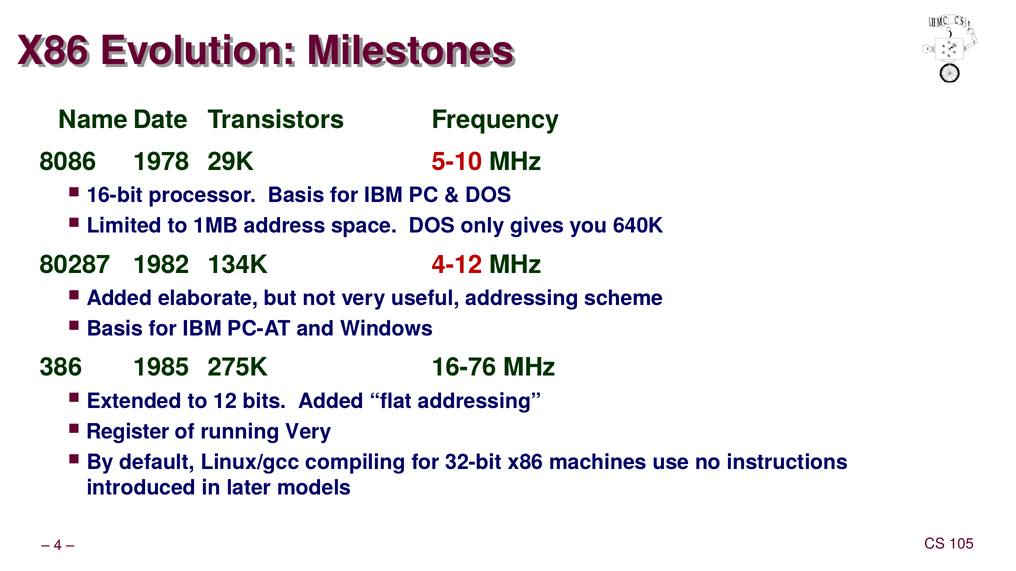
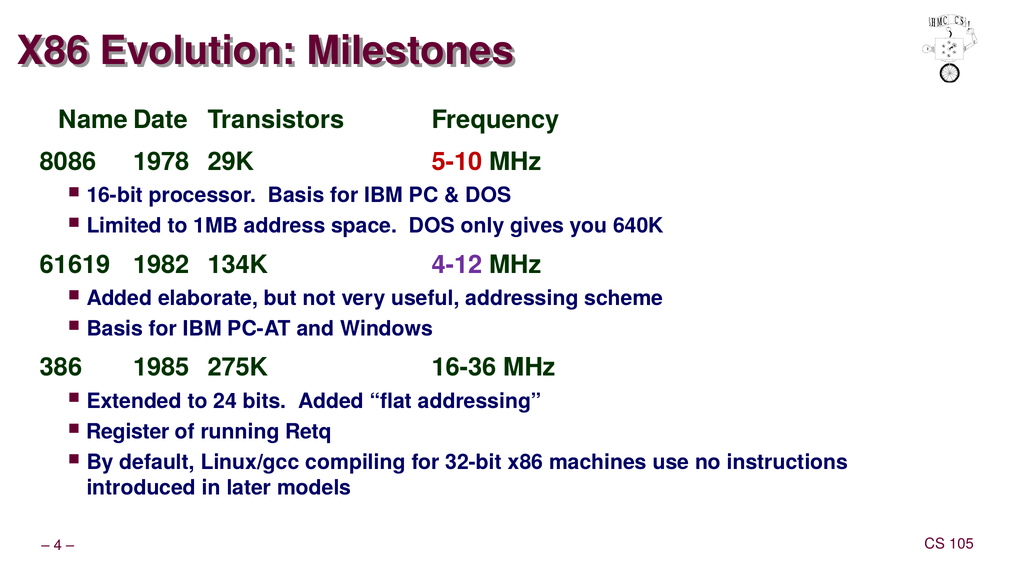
80287: 80287 -> 61619
4-12 colour: red -> purple
16-76: 16-76 -> 16-36
12: 12 -> 24
running Very: Very -> Retq
